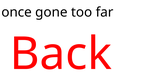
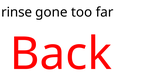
once: once -> rinse
